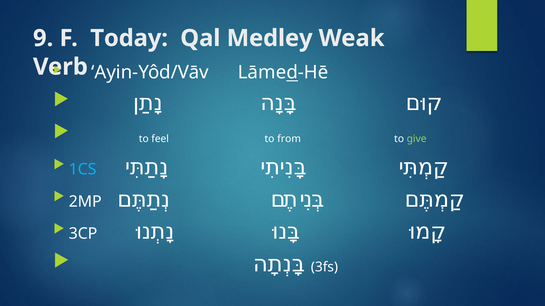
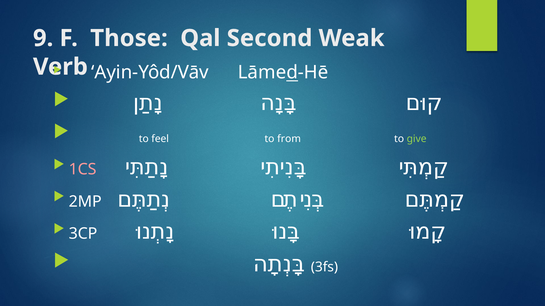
Today: Today -> Those
Medley: Medley -> Second
1CS colour: light blue -> pink
